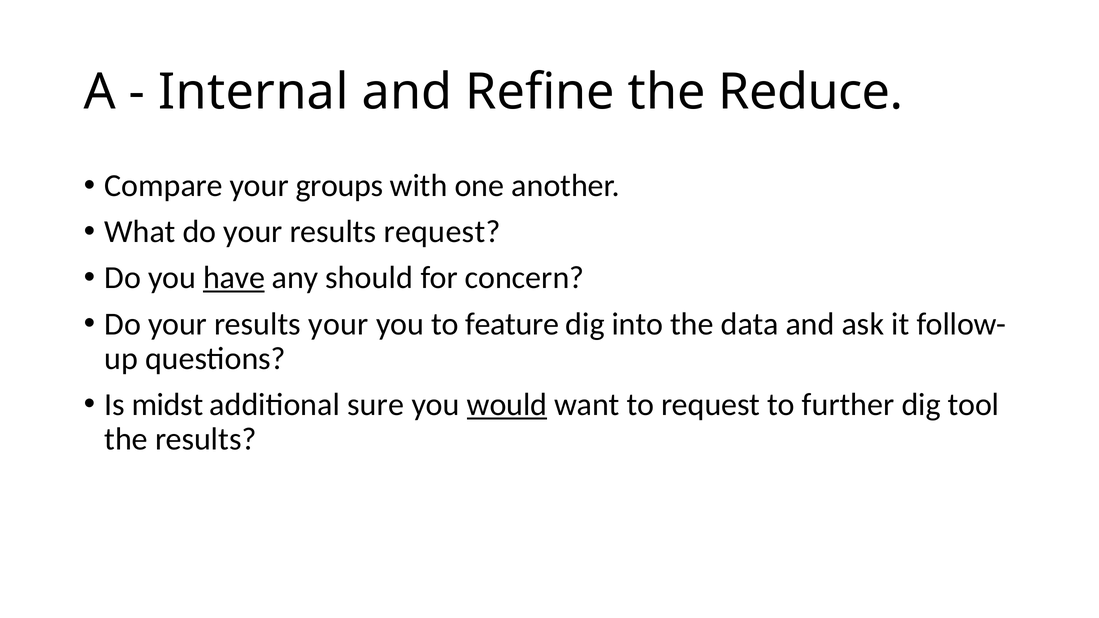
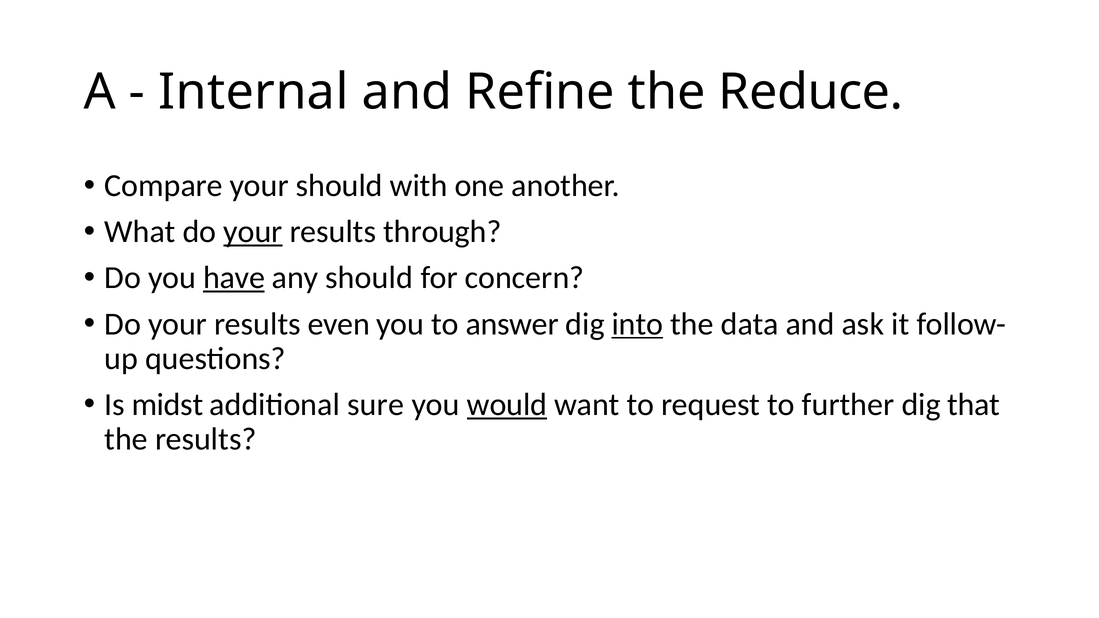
your groups: groups -> should
your at (253, 232) underline: none -> present
results request: request -> through
results your: your -> even
feature: feature -> answer
into underline: none -> present
tool: tool -> that
